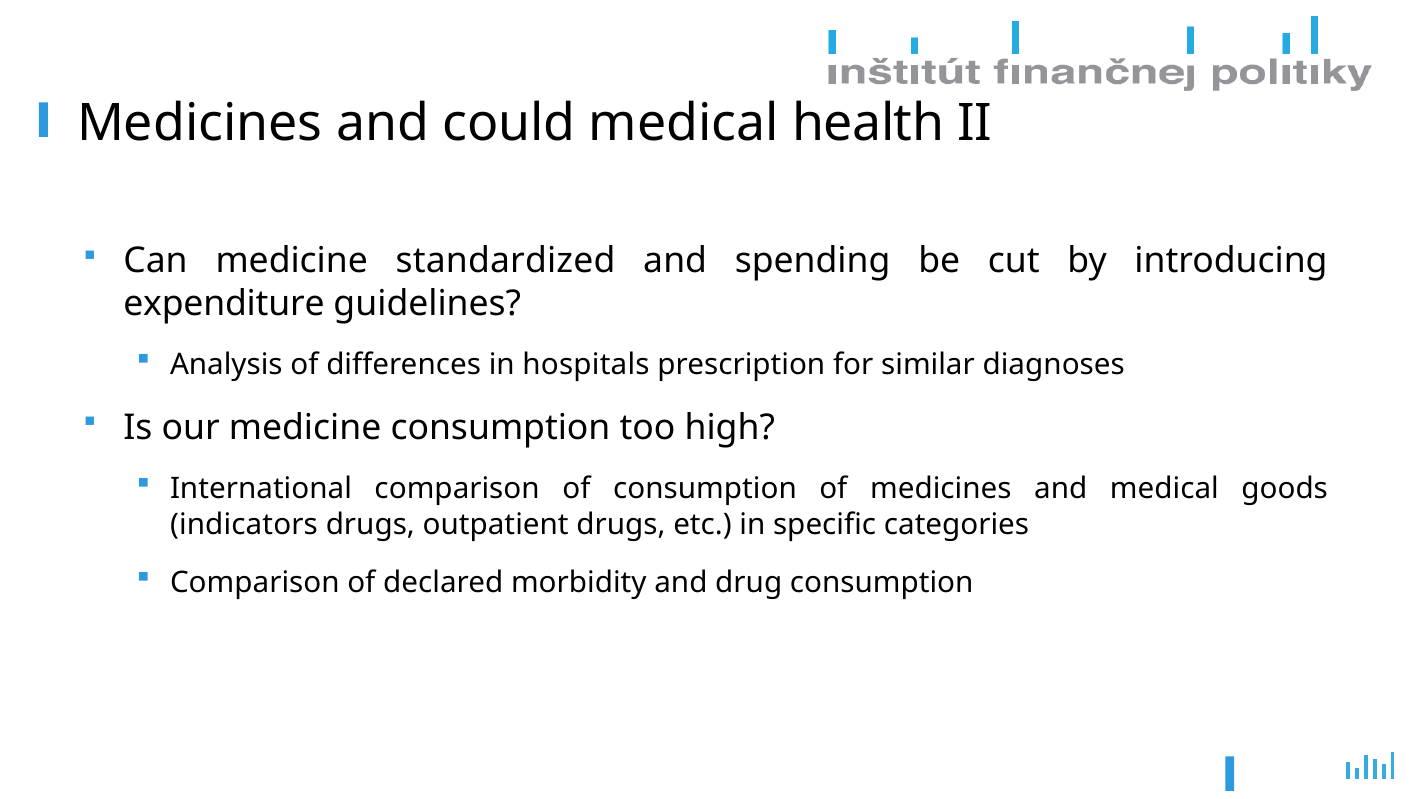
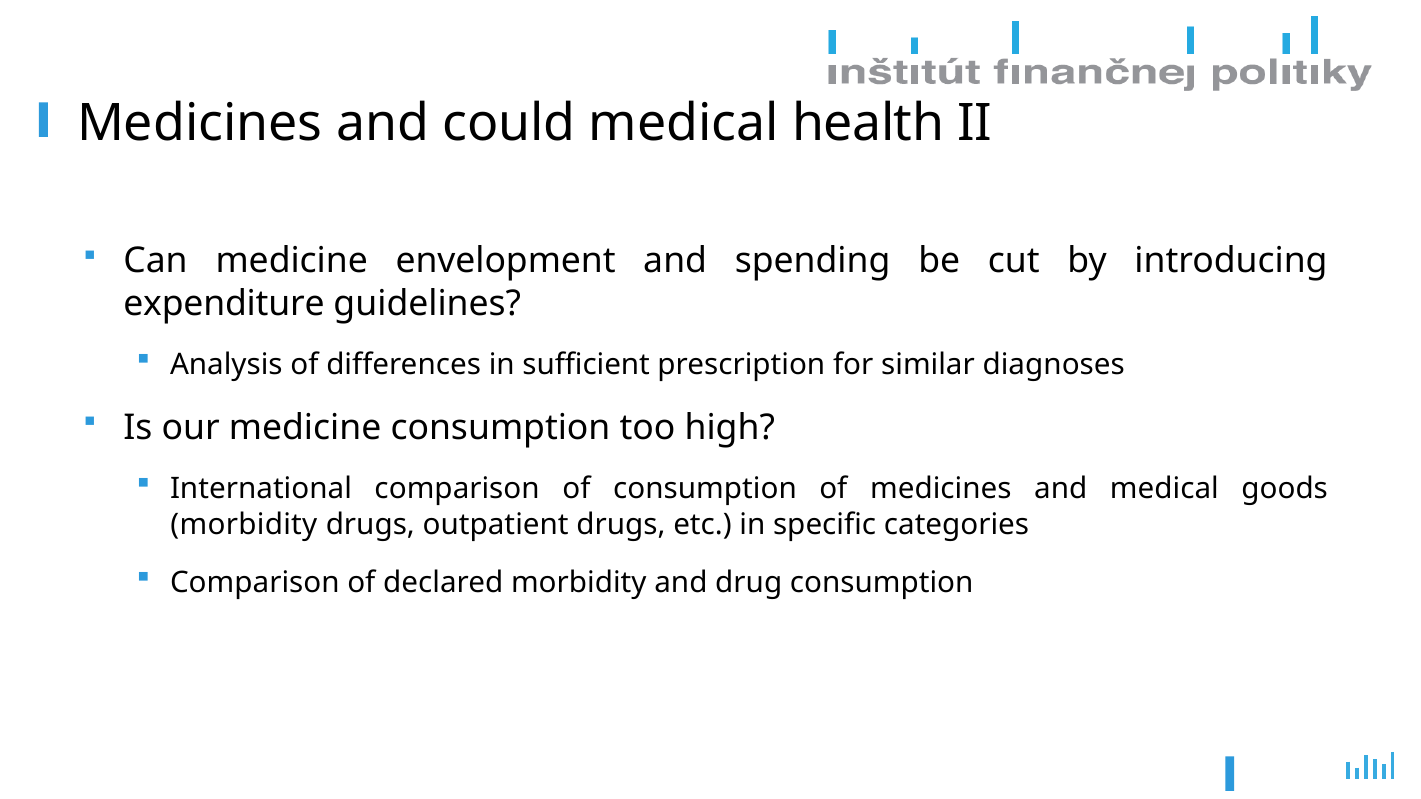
standardized: standardized -> envelopment
hospitals: hospitals -> sufficient
indicators at (244, 524): indicators -> morbidity
